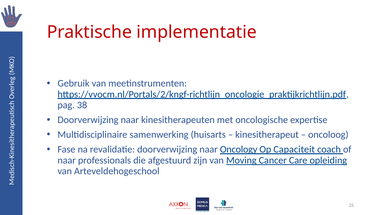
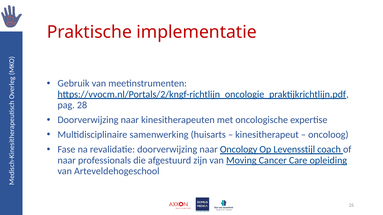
38: 38 -> 28
Capaciteit: Capaciteit -> Levensstijl
